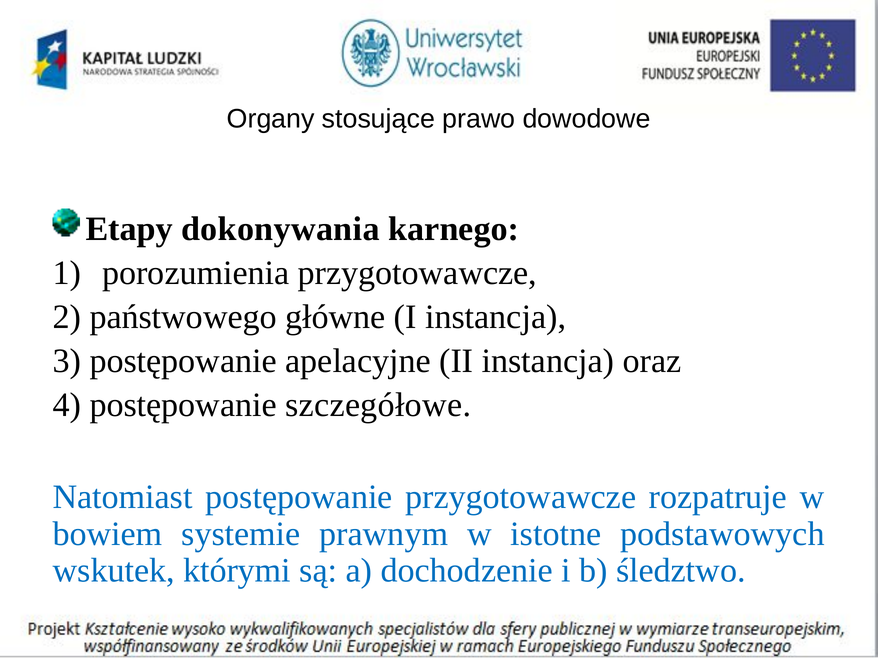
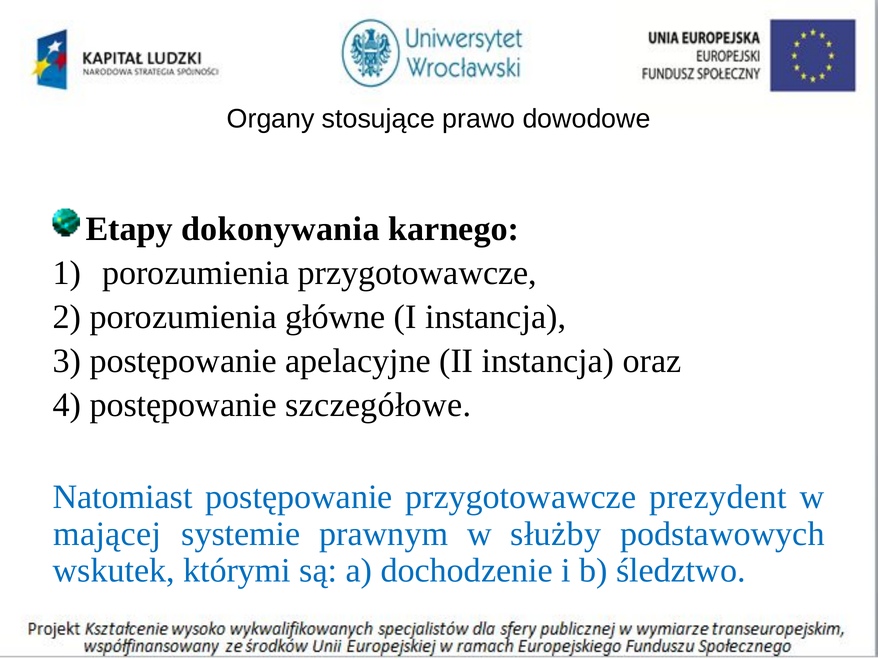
2 państwowego: państwowego -> porozumienia
rozpatruje: rozpatruje -> prezydent
bowiem: bowiem -> mającej
istotne: istotne -> służby
